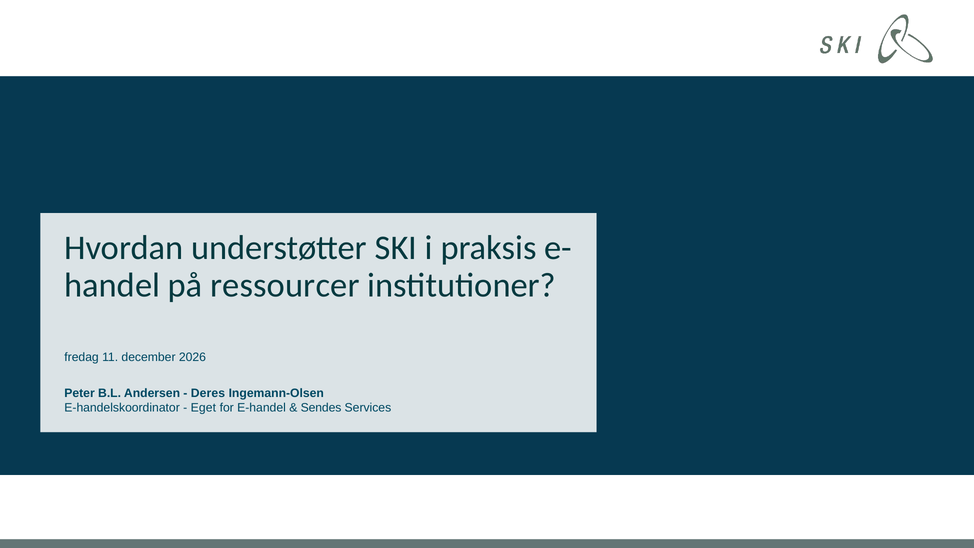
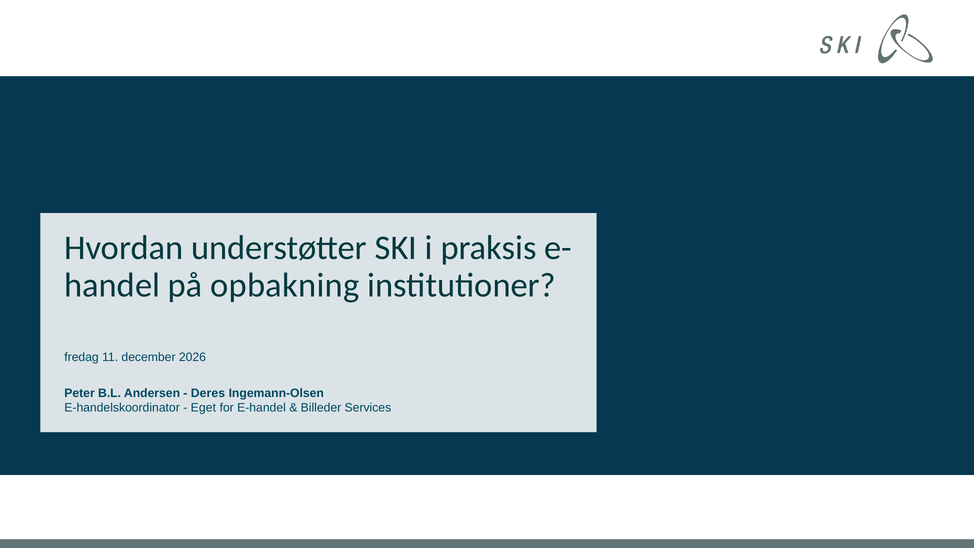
ressourcer: ressourcer -> opbakning
Sendes: Sendes -> Billeder
